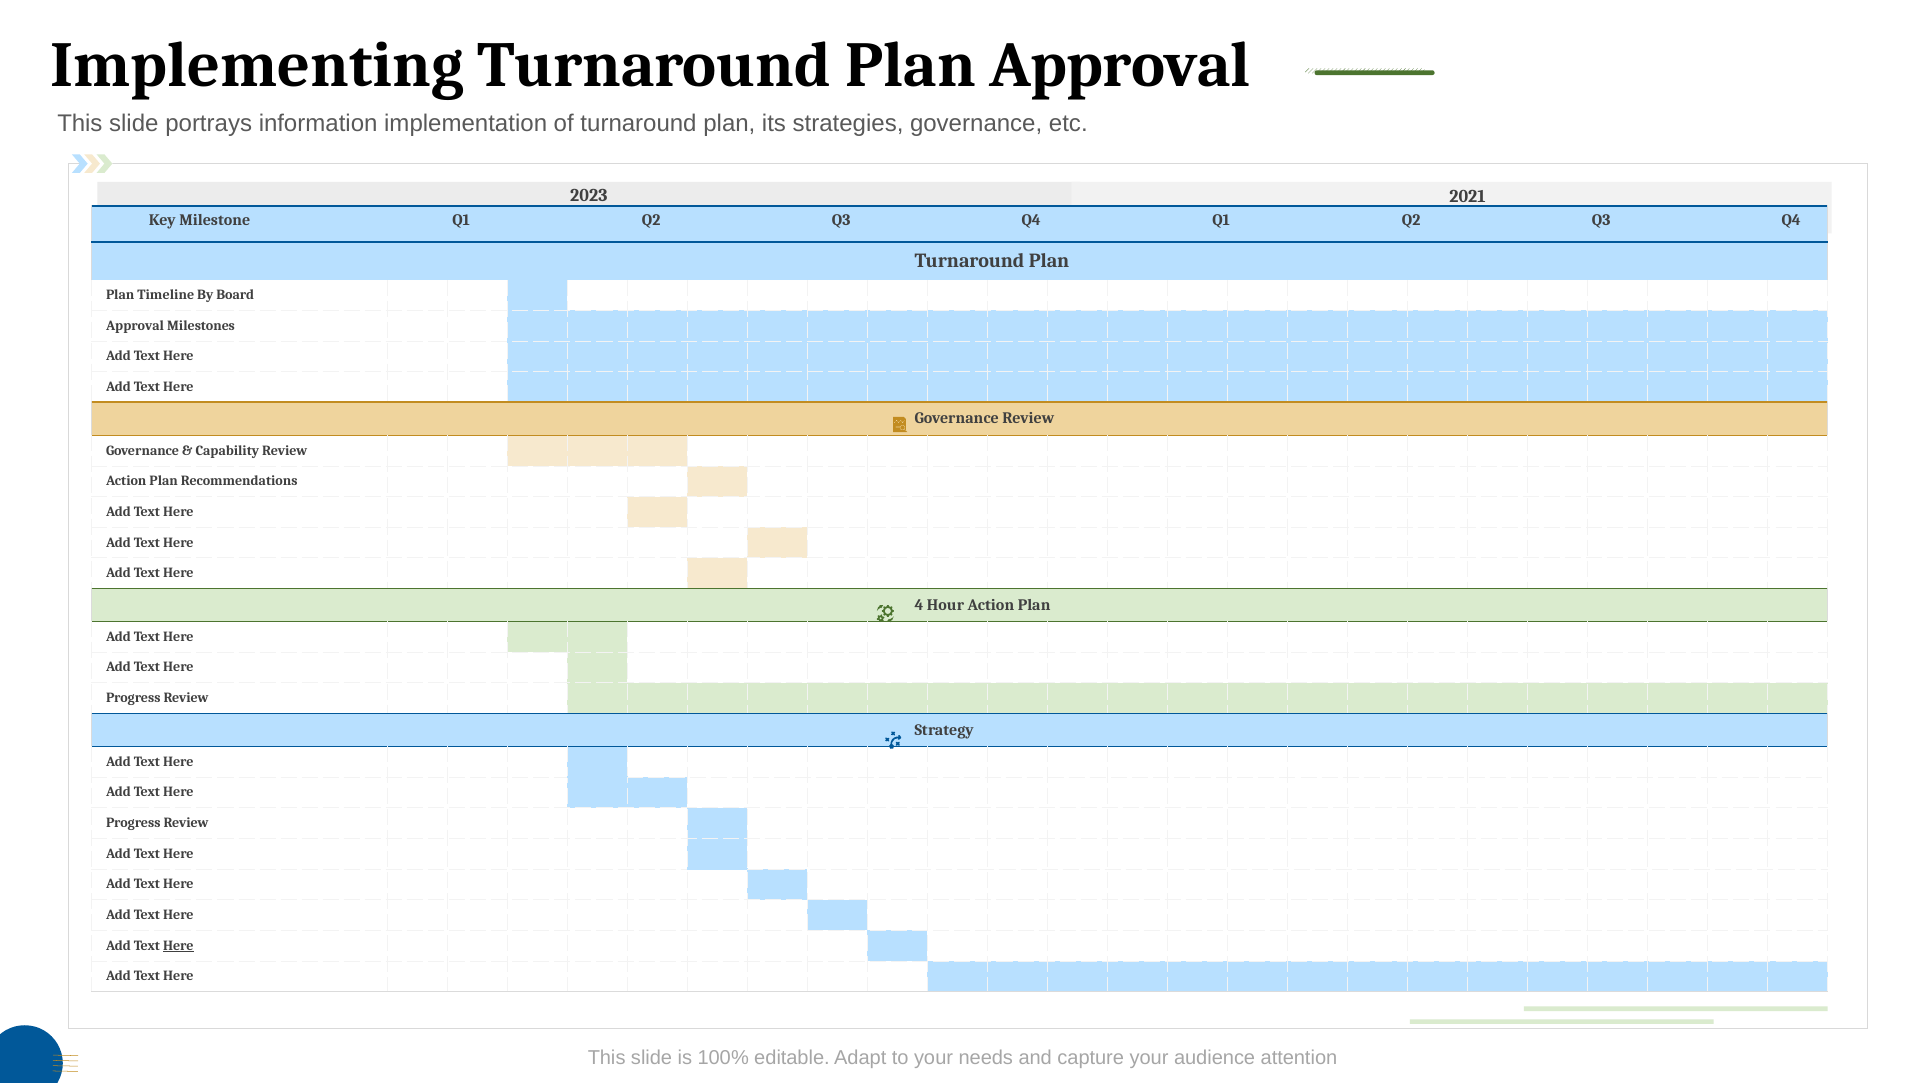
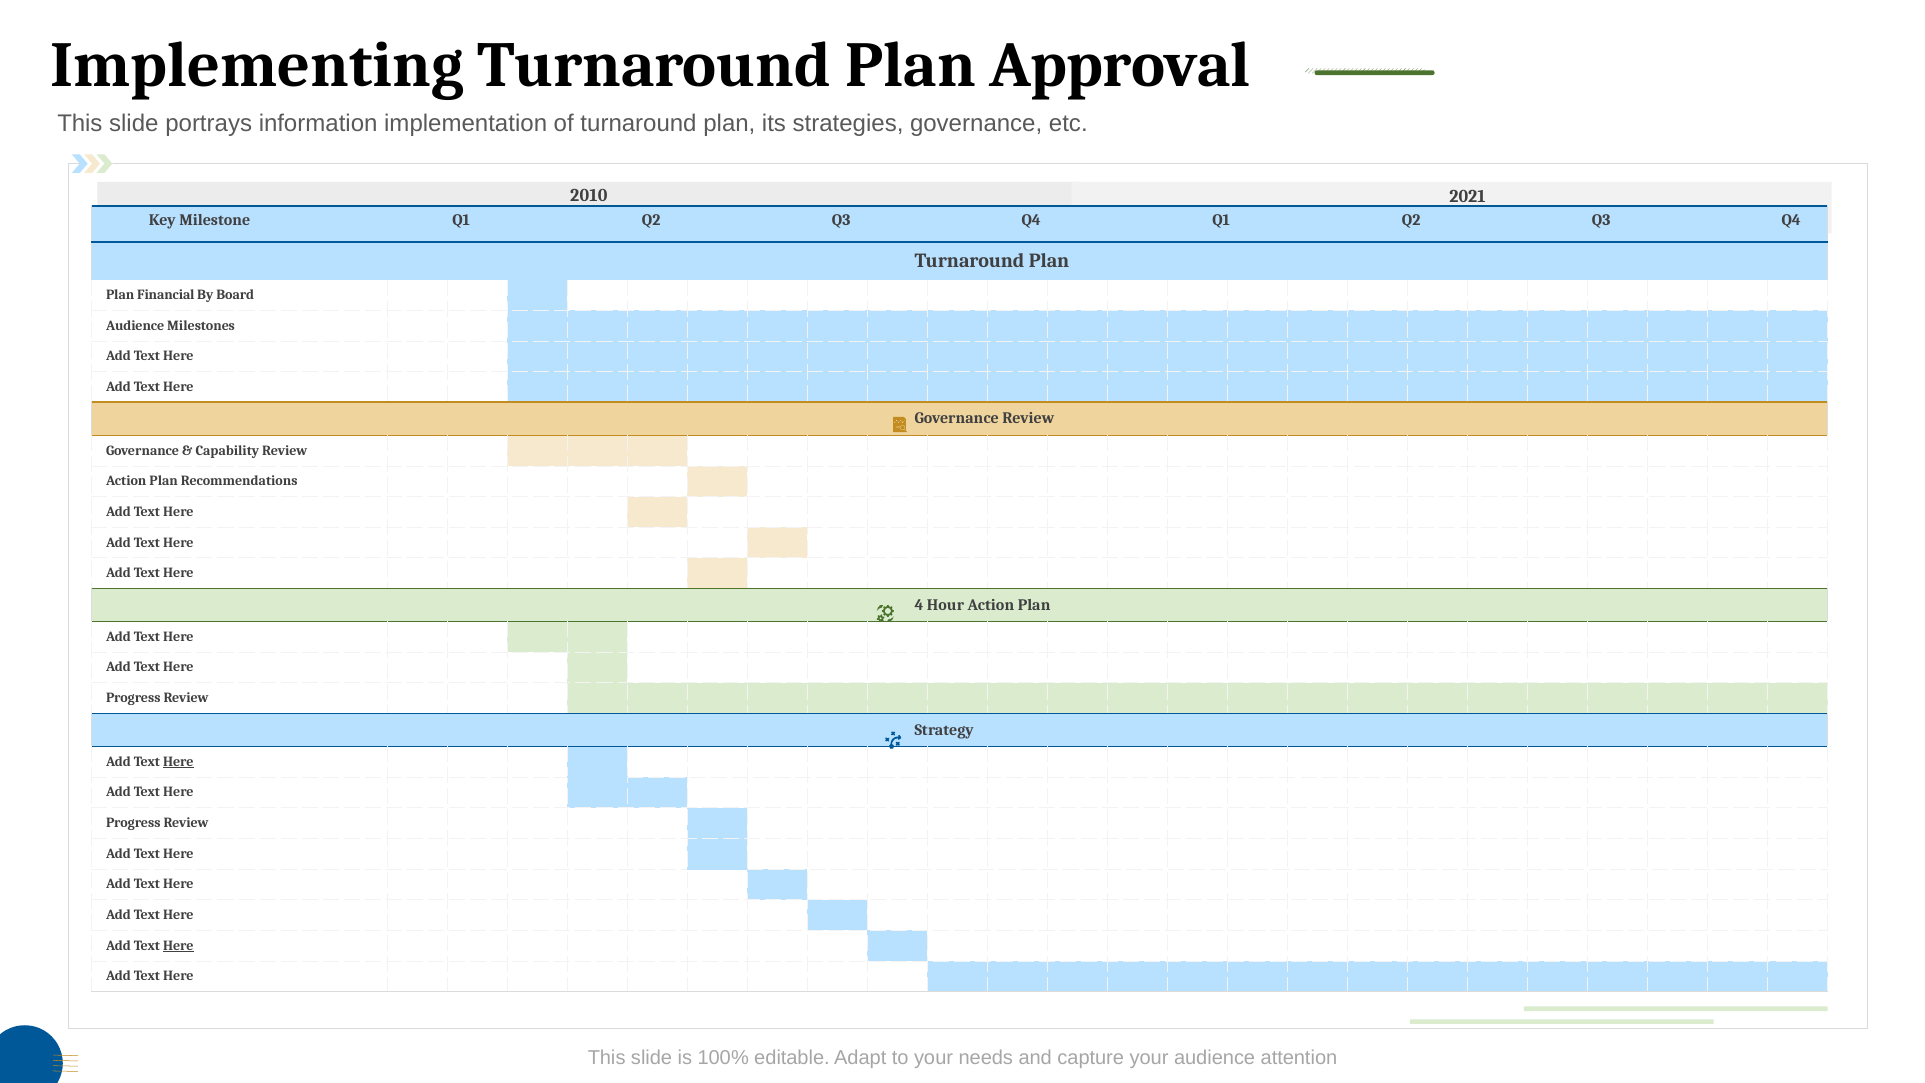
2023: 2023 -> 2010
Timeline: Timeline -> Financial
Approval at (135, 325): Approval -> Audience
Here at (178, 762) underline: none -> present
